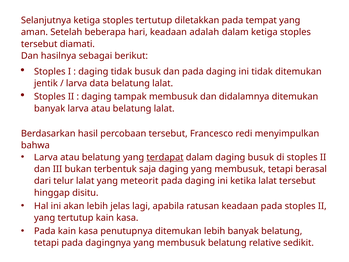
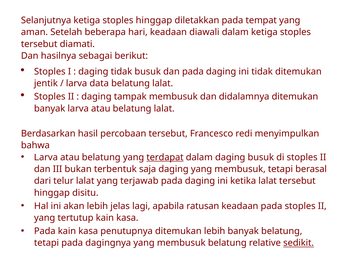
stoples tertutup: tertutup -> hinggap
adalah: adalah -> diawali
meteorit: meteorit -> terjawab
sedikit underline: none -> present
